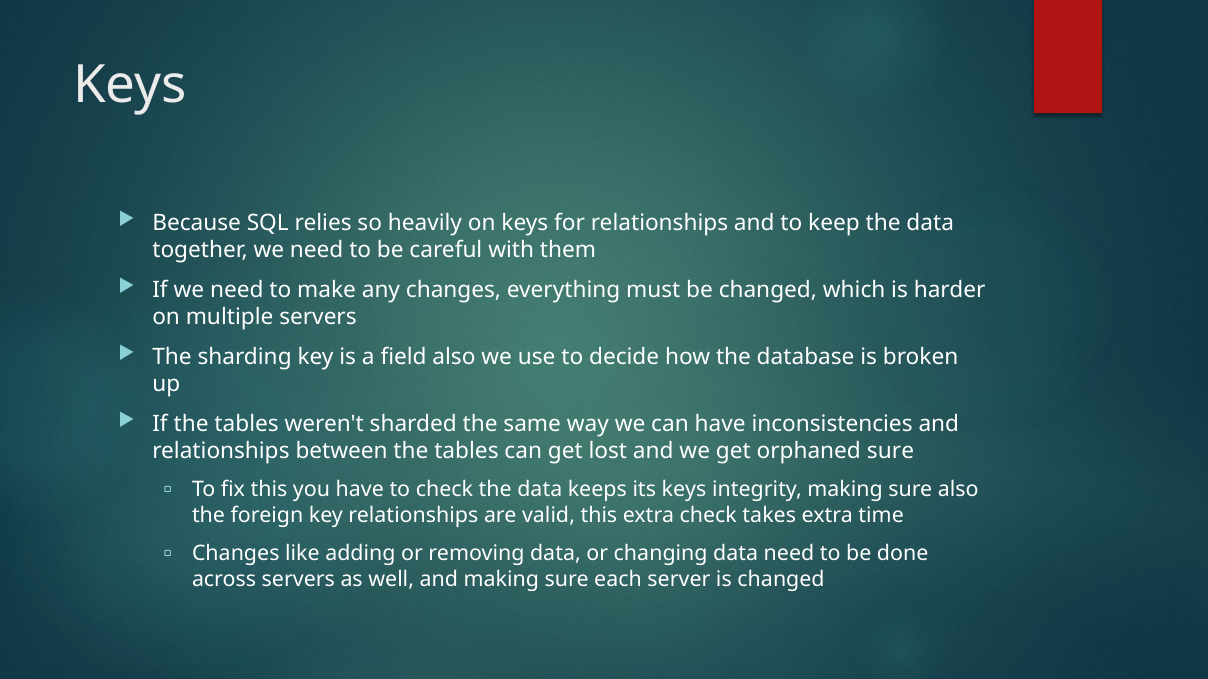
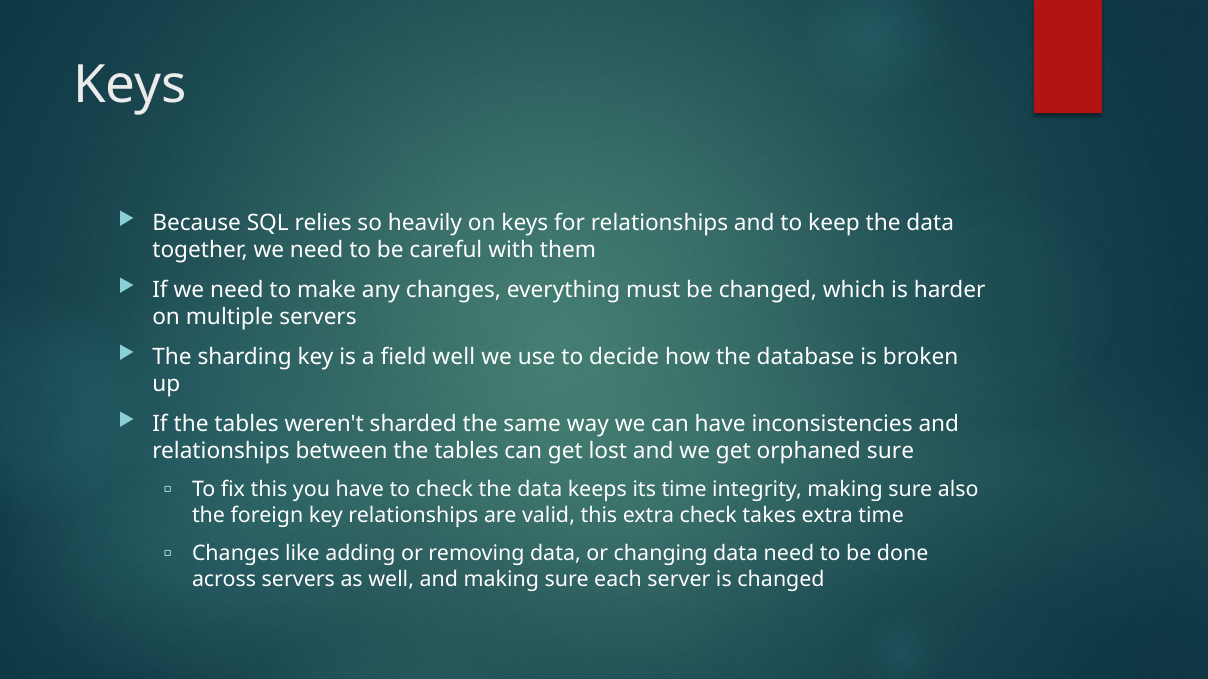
field also: also -> well
its keys: keys -> time
